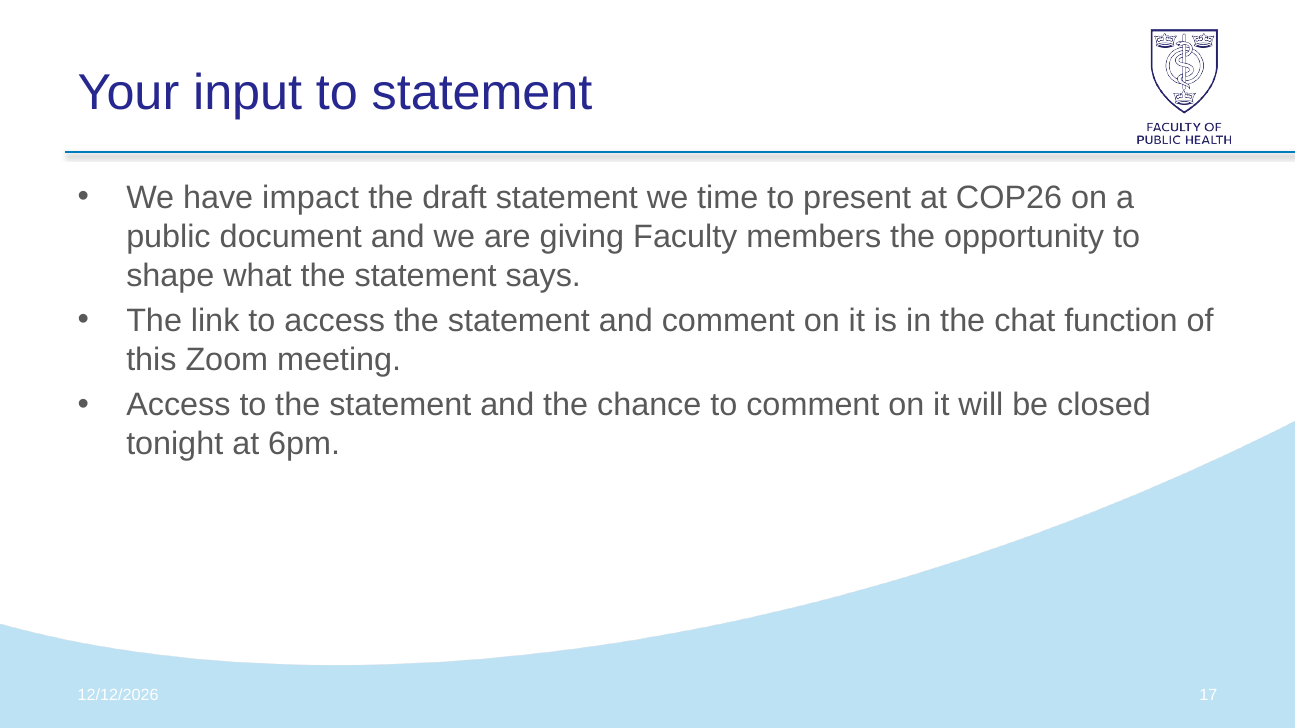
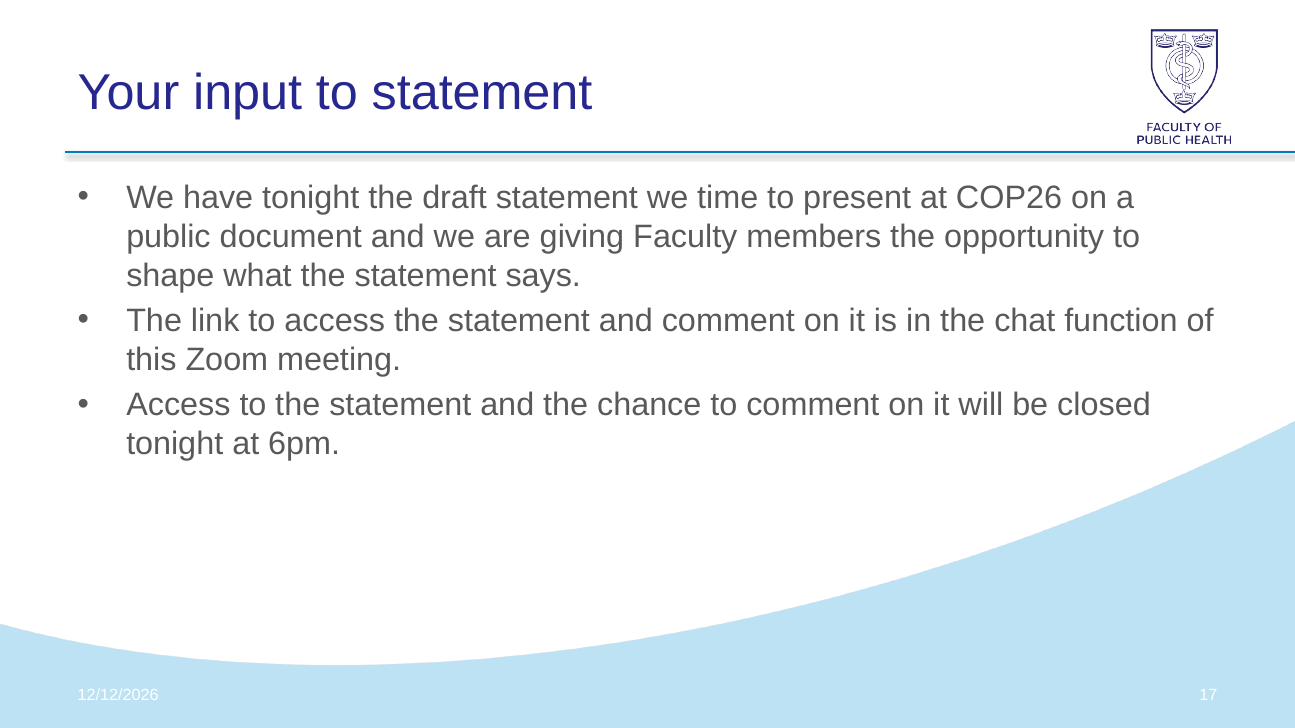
have impact: impact -> tonight
